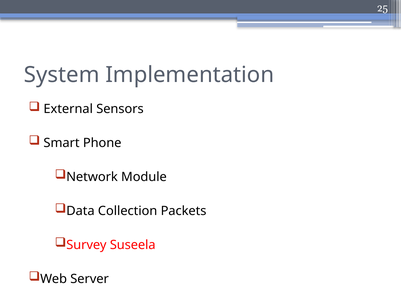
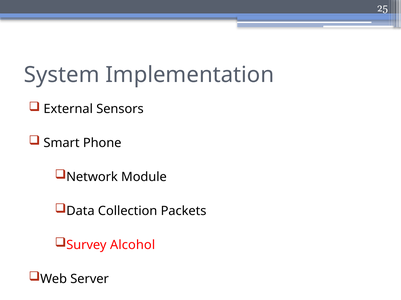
Suseela: Suseela -> Alcohol
